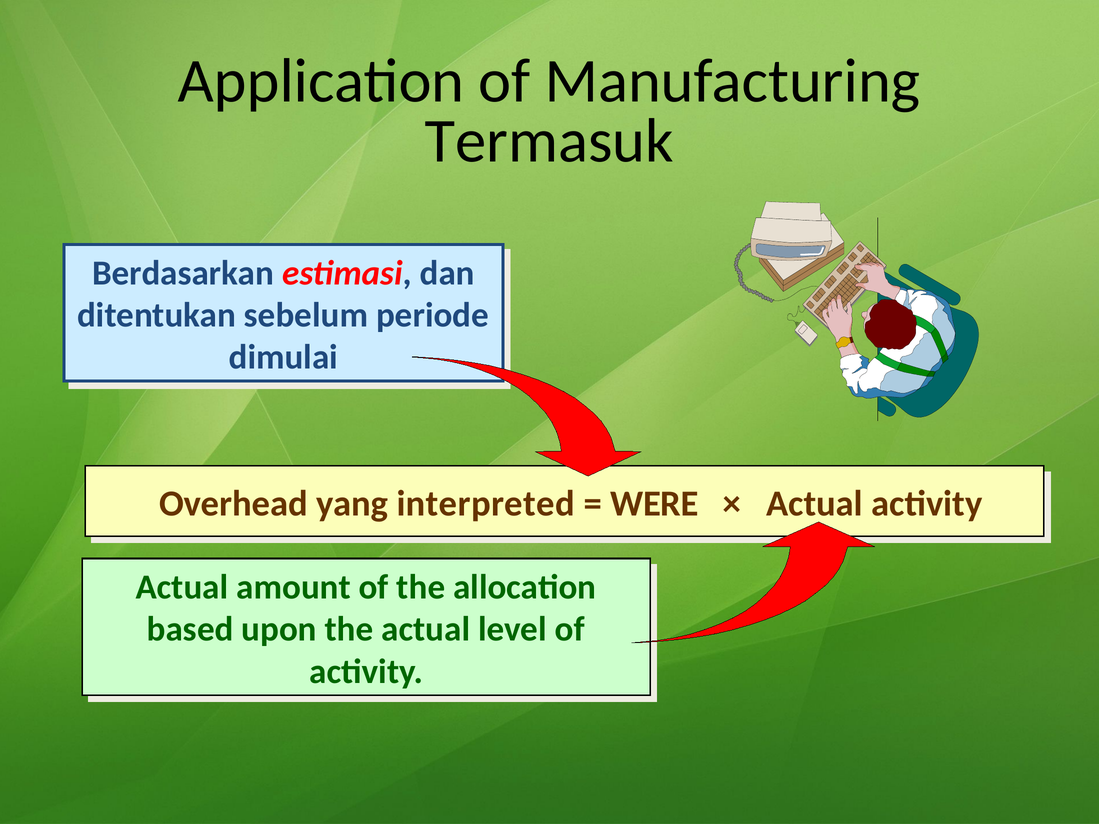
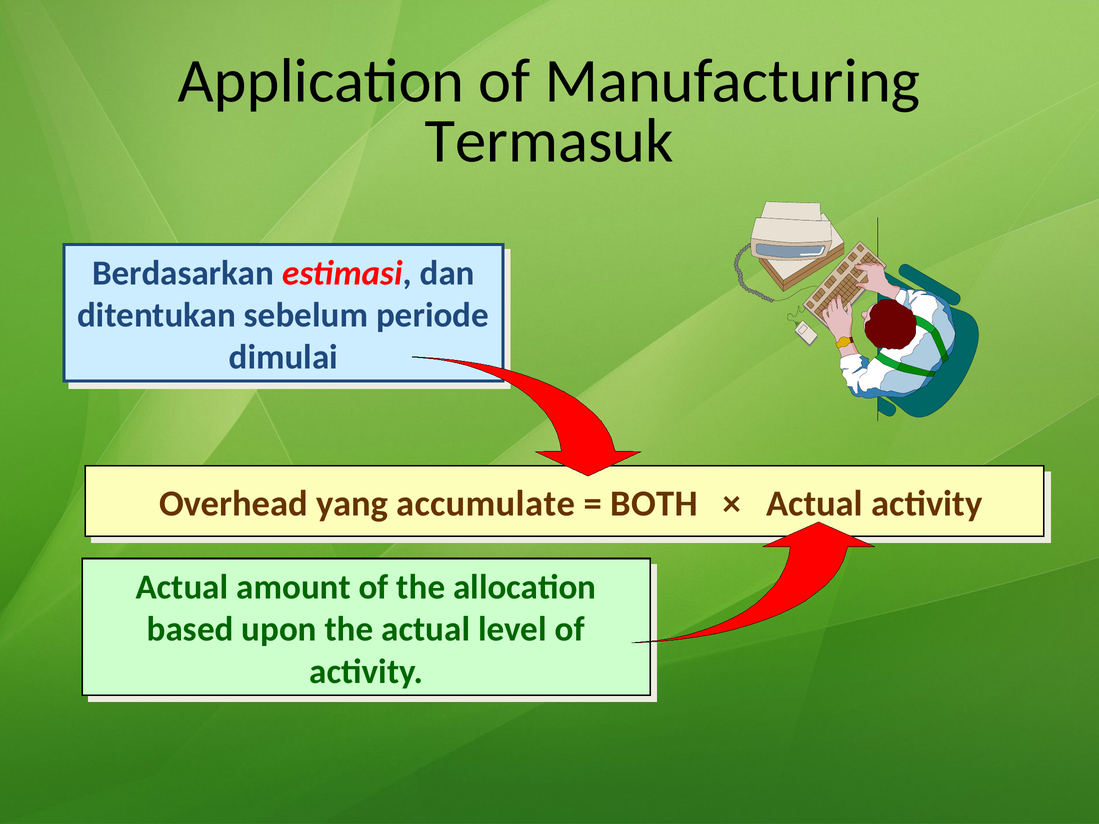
interpreted: interpreted -> accumulate
WERE: WERE -> BOTH
